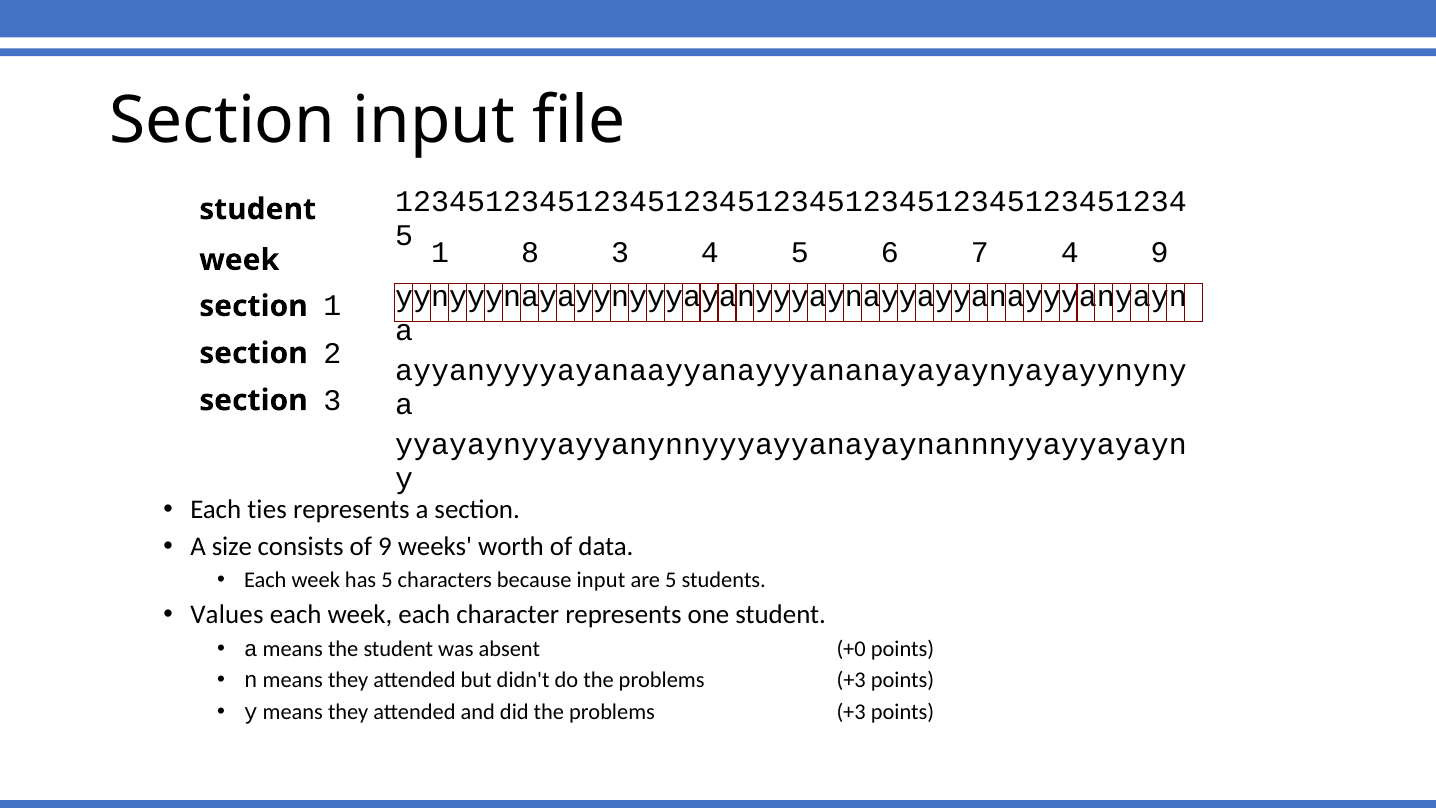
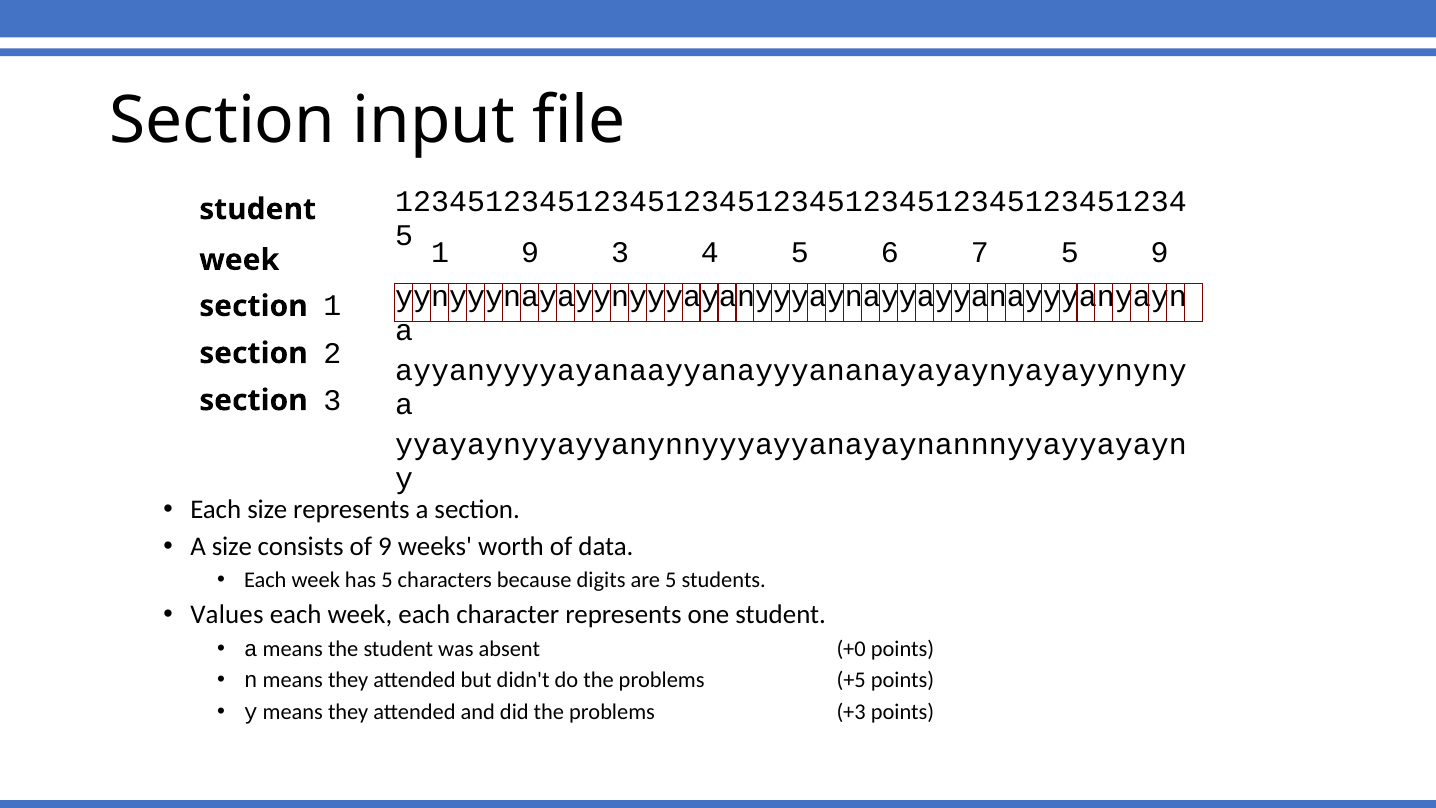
1 8: 8 -> 9
7 4: 4 -> 5
Each ties: ties -> size
because input: input -> digits
do the problems +3: +3 -> +5
